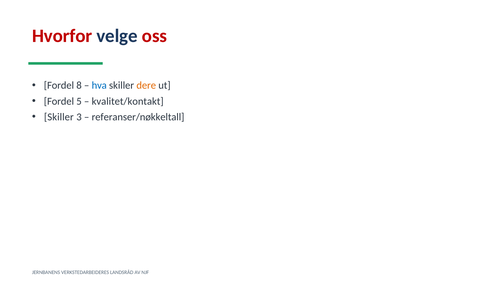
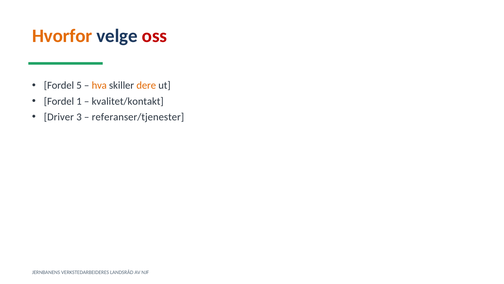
Hvorfor colour: red -> orange
8: 8 -> 5
hva colour: blue -> orange
5: 5 -> 1
Skiller at (59, 117): Skiller -> Driver
referanser/nøkkeltall: referanser/nøkkeltall -> referanser/tjenester
